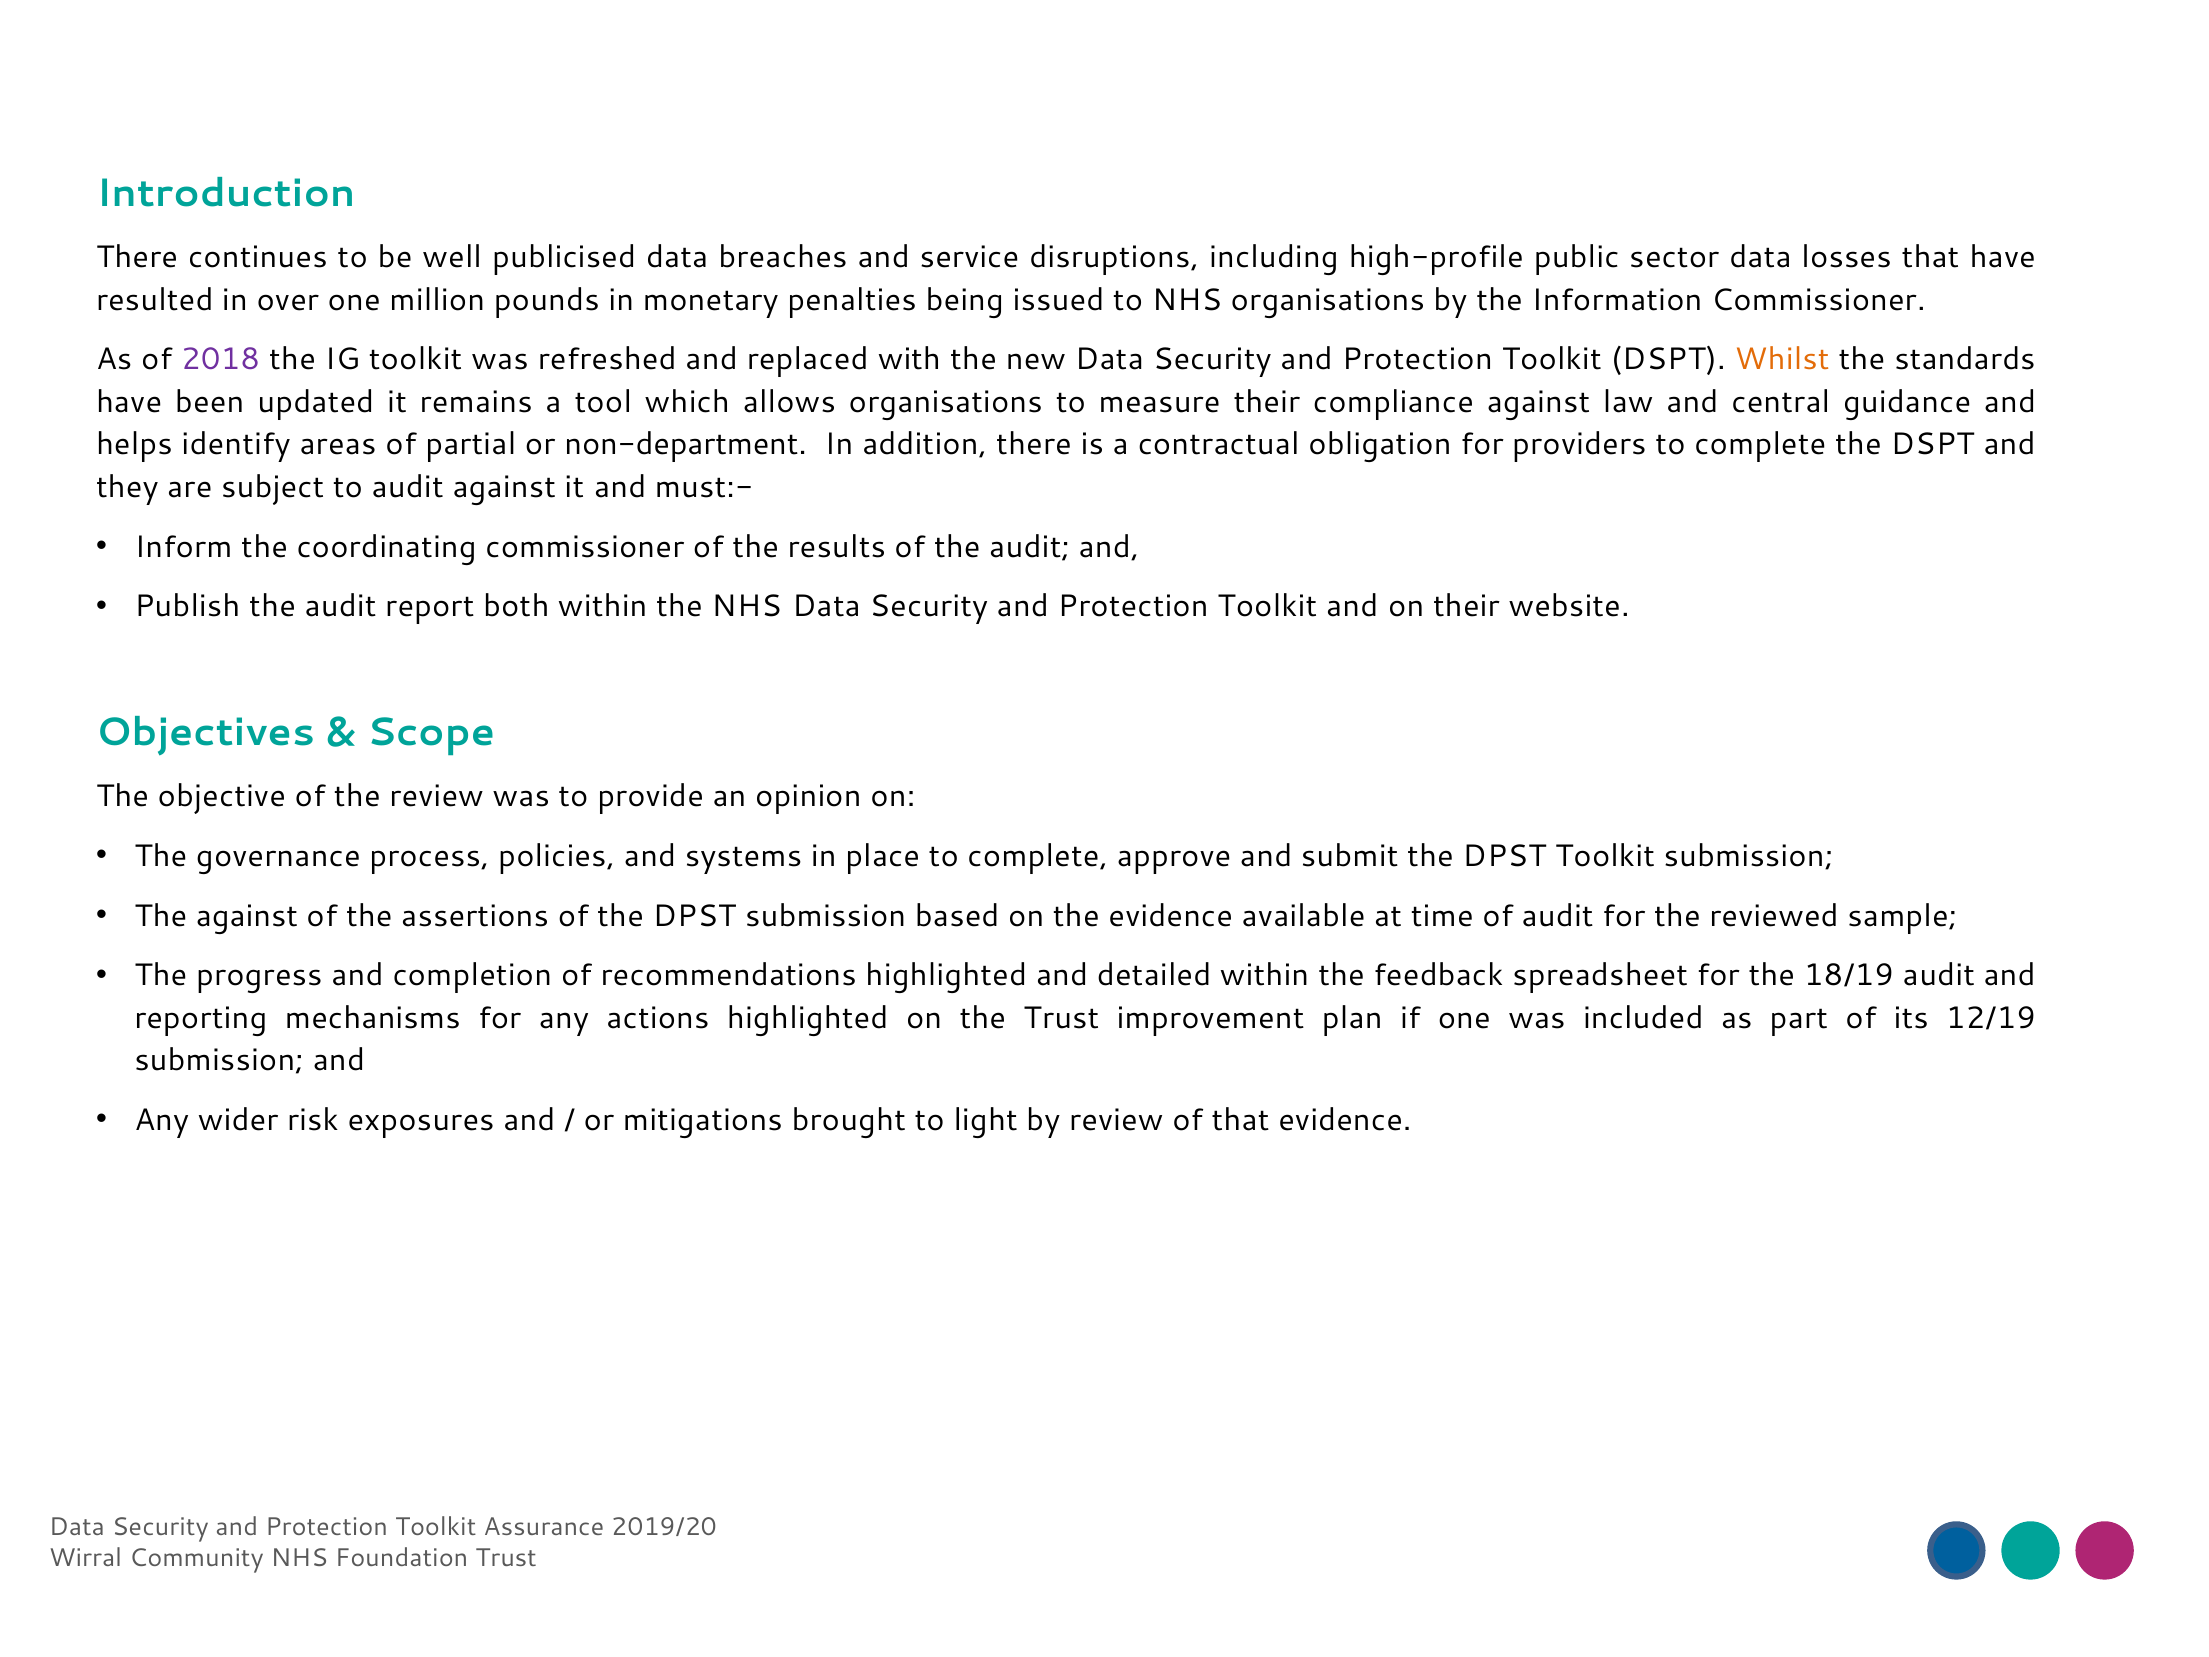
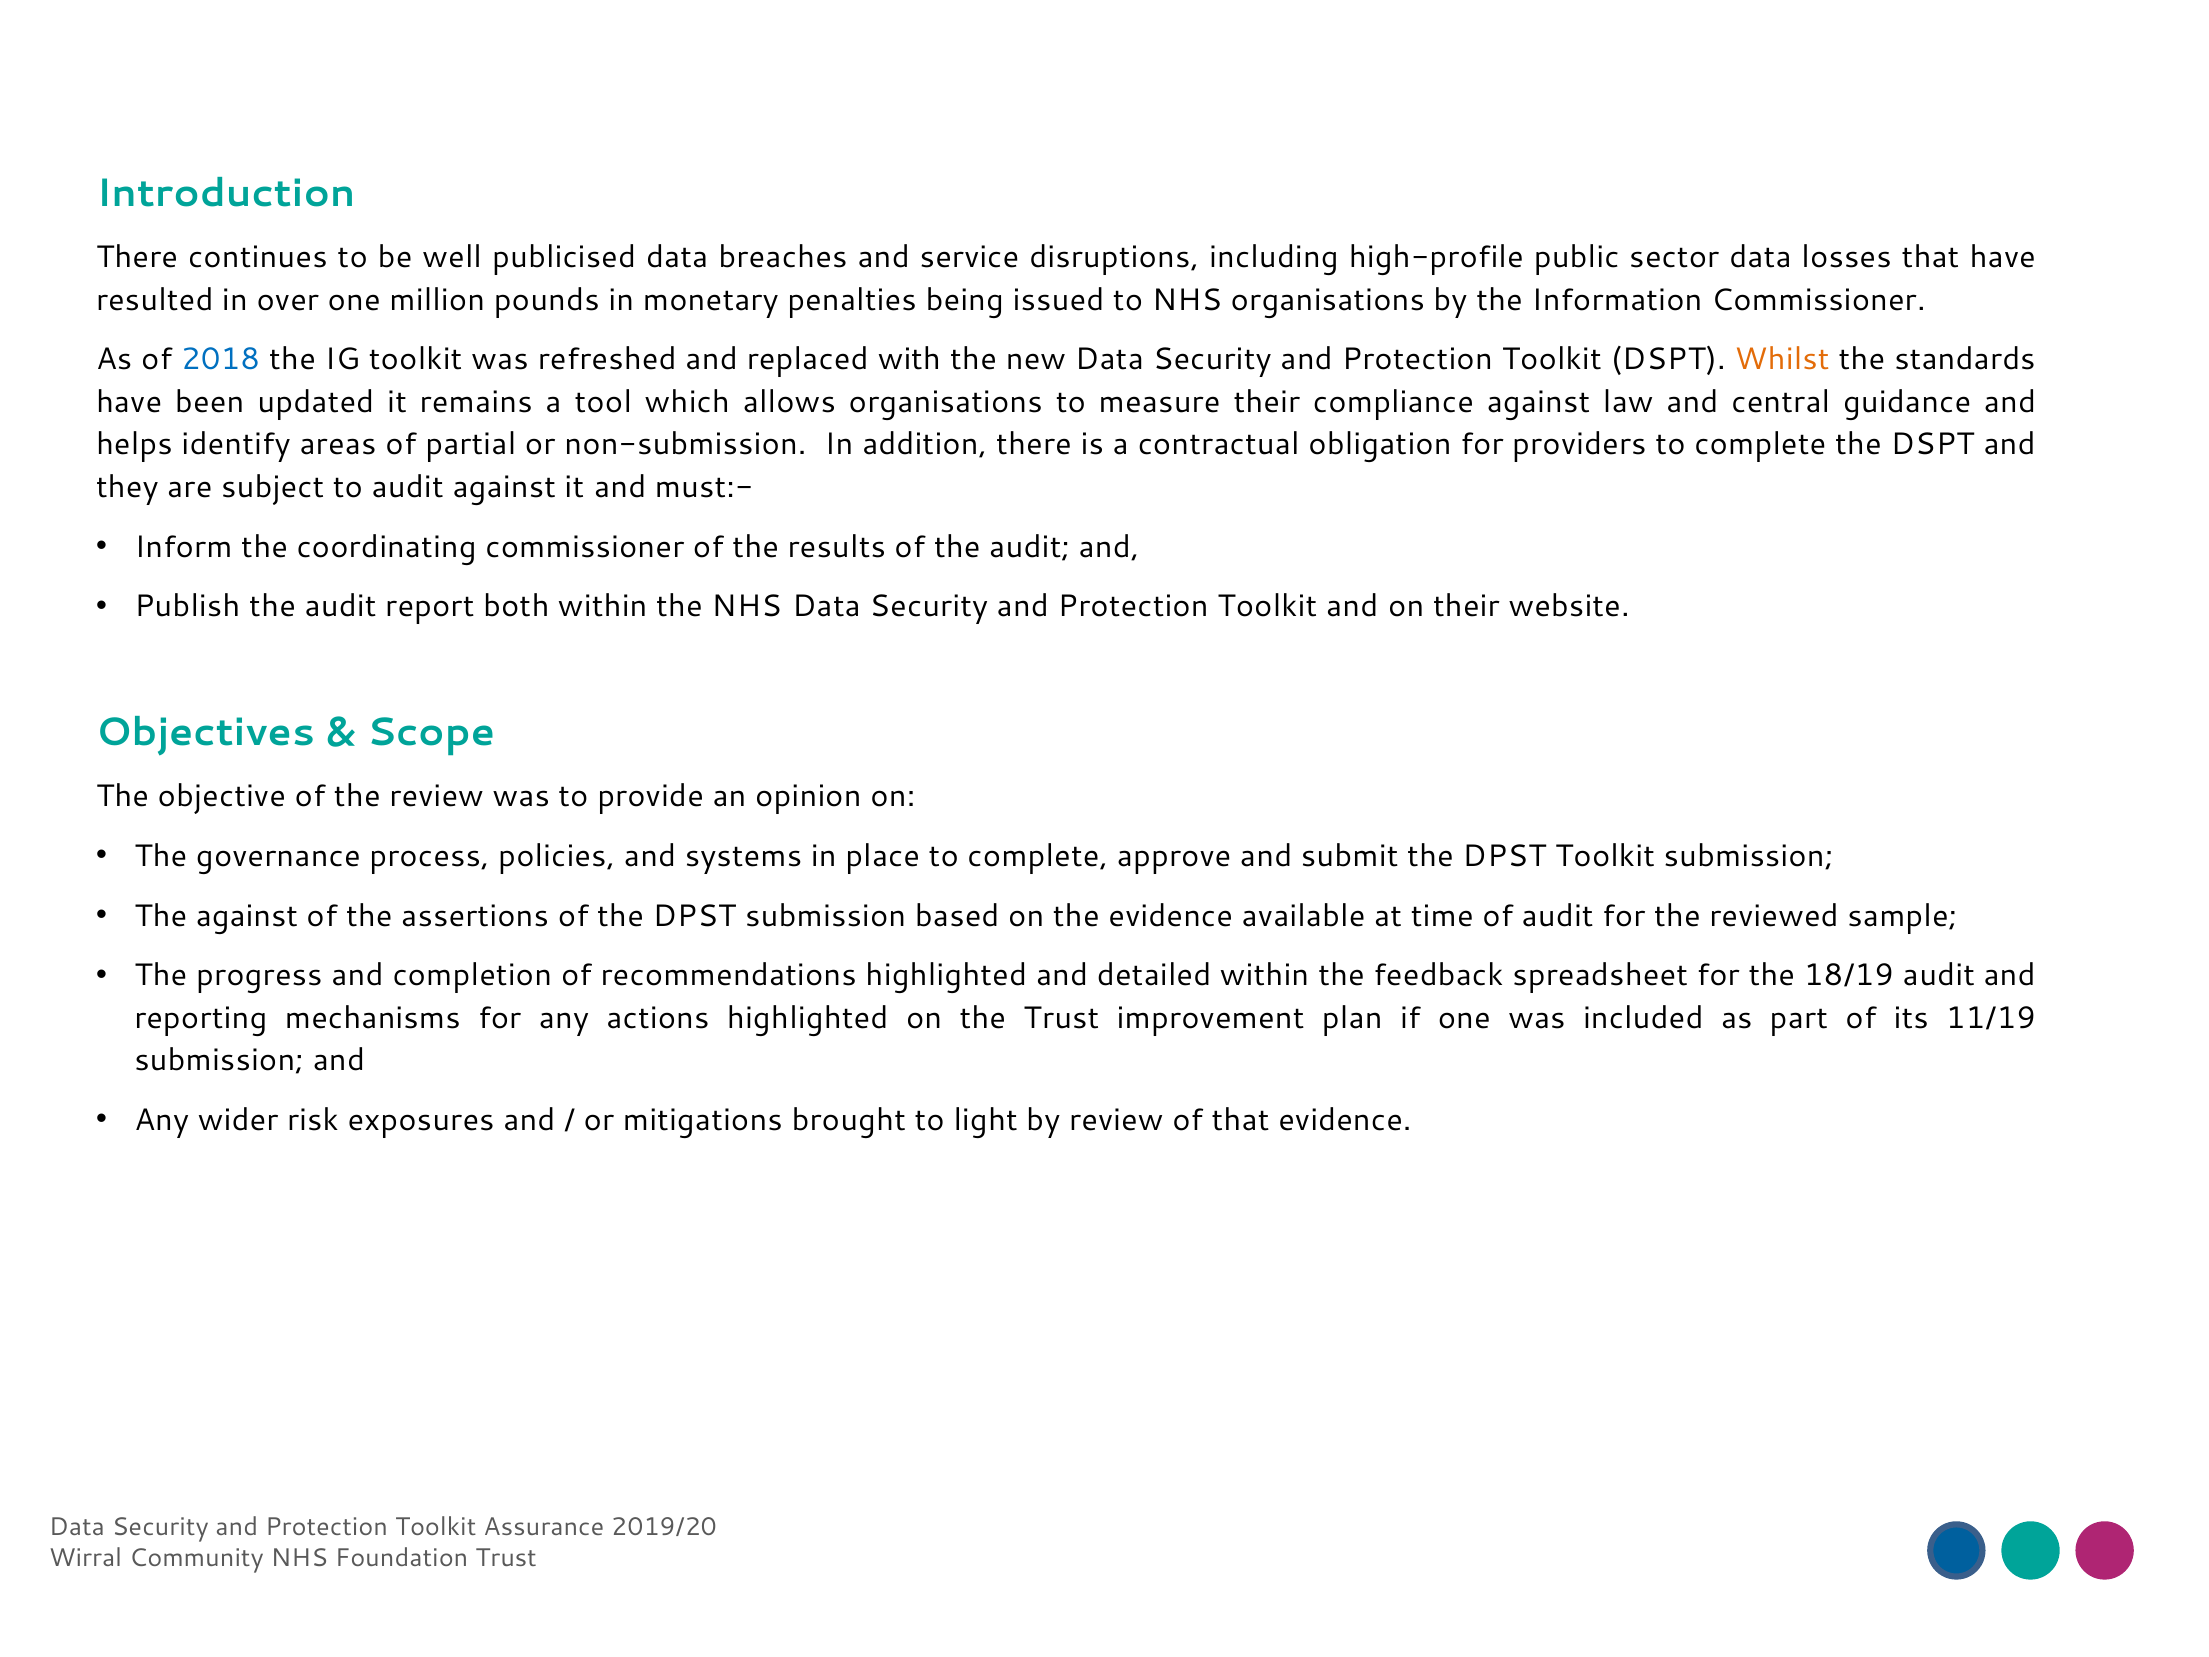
2018 colour: purple -> blue
non-department: non-department -> non-submission
12/19: 12/19 -> 11/19
